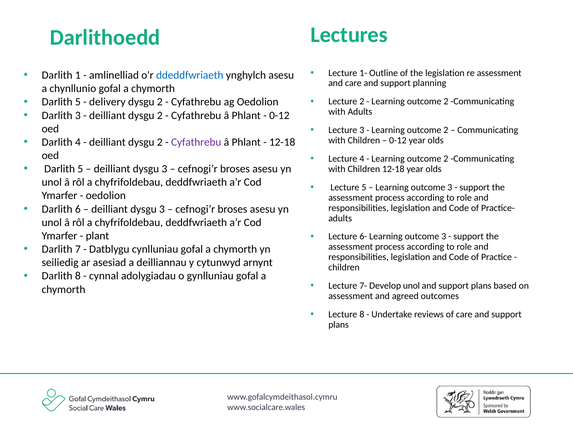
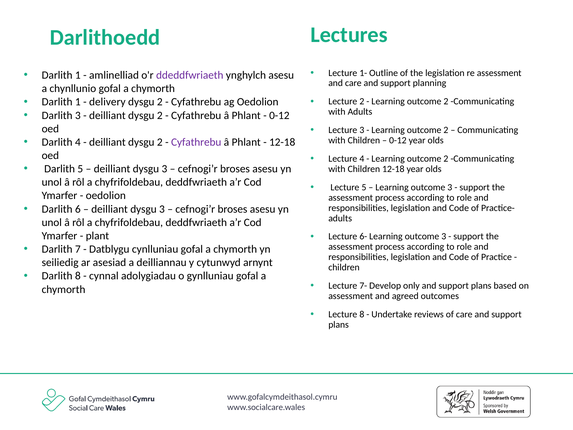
ddeddfwriaeth colour: blue -> purple
5 at (78, 102): 5 -> 1
Develop unol: unol -> only
